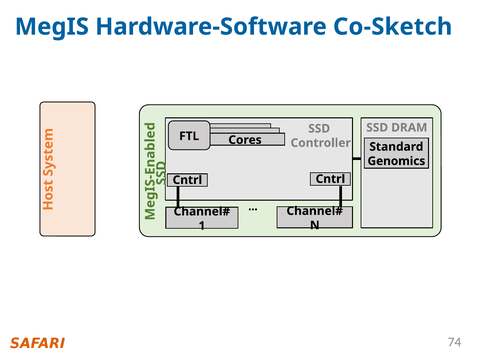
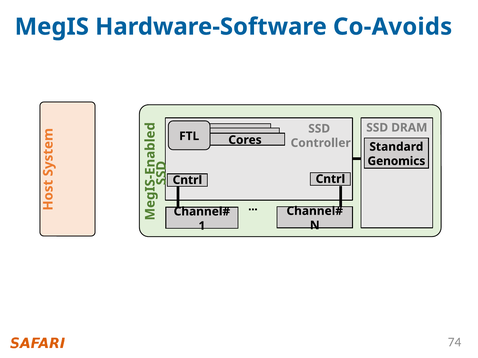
Co-Sketch: Co-Sketch -> Co-Avoids
